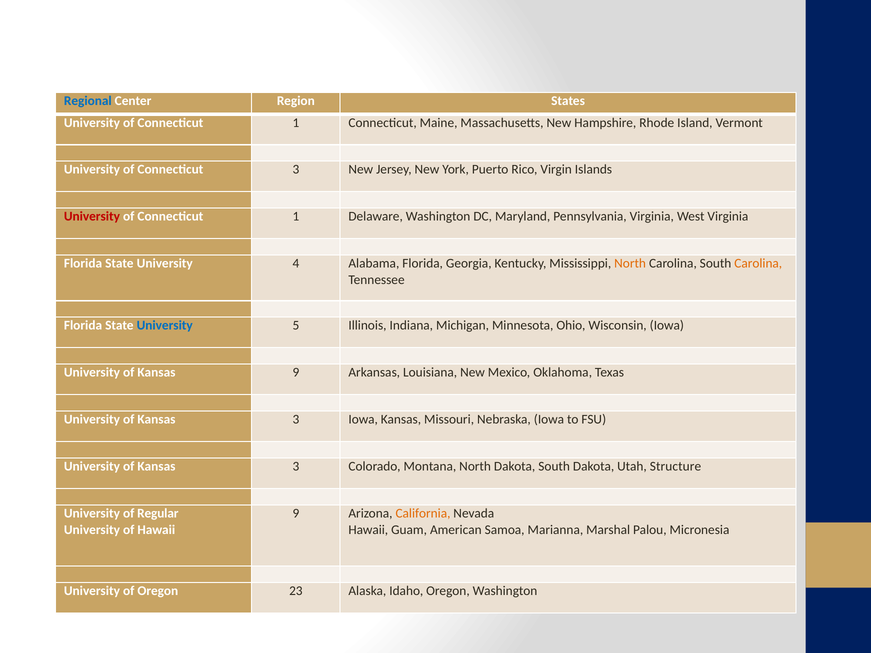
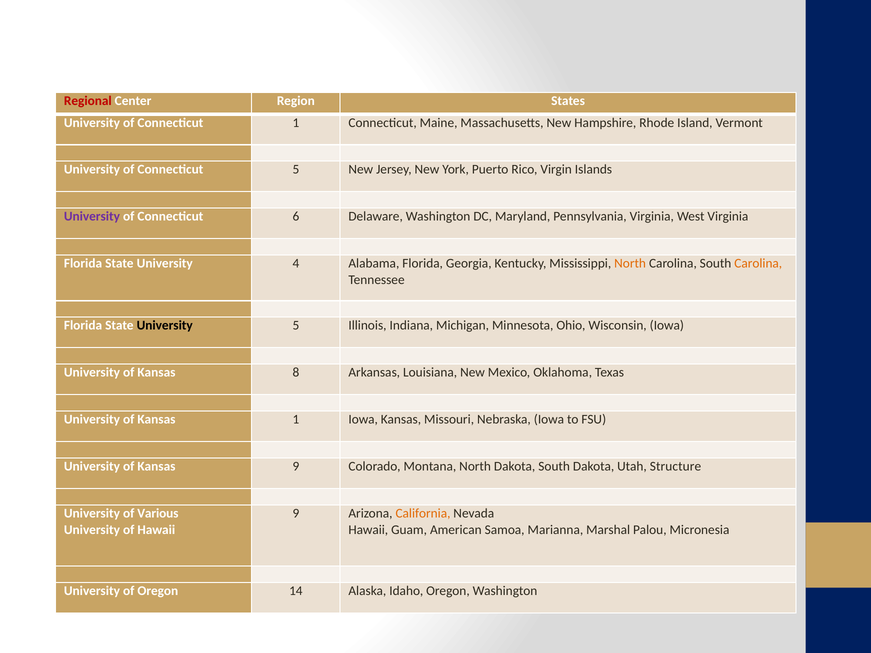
Regional colour: blue -> red
Connecticut 3: 3 -> 5
University at (92, 217) colour: red -> purple
1 at (296, 217): 1 -> 6
University at (165, 326) colour: blue -> black
Kansas 9: 9 -> 8
3 at (296, 420): 3 -> 1
3 at (296, 467): 3 -> 9
Regular: Regular -> Various
23: 23 -> 14
